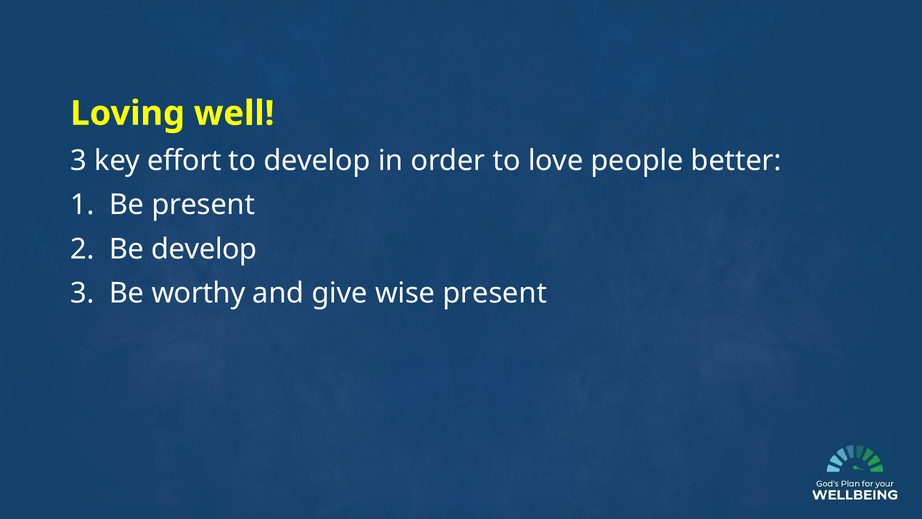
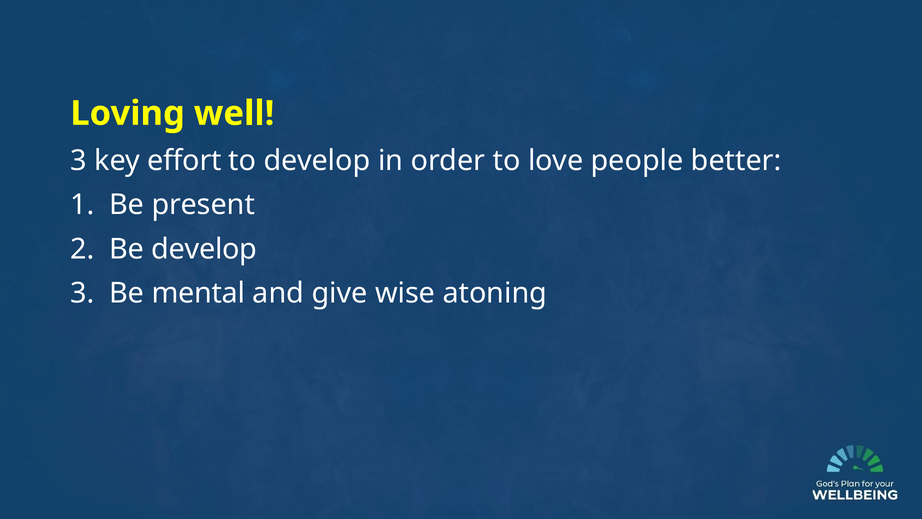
worthy: worthy -> mental
wise present: present -> atoning
